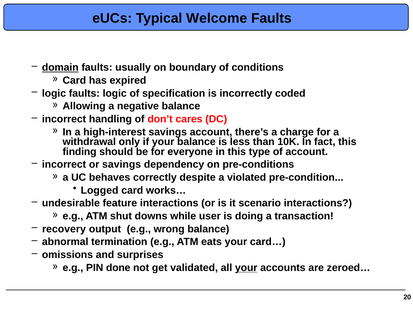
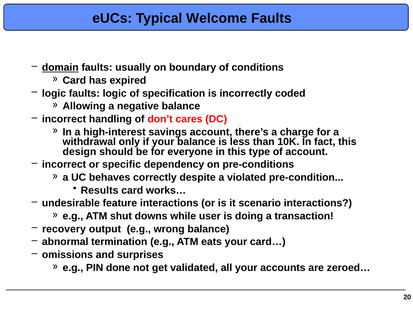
finding: finding -> design
or savings: savings -> specific
Logged: Logged -> Results
your at (246, 268) underline: present -> none
